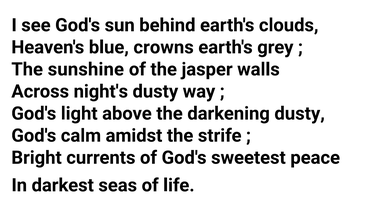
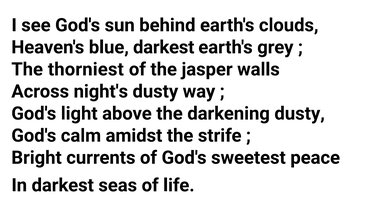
blue crowns: crowns -> darkest
sunshine: sunshine -> thorniest
